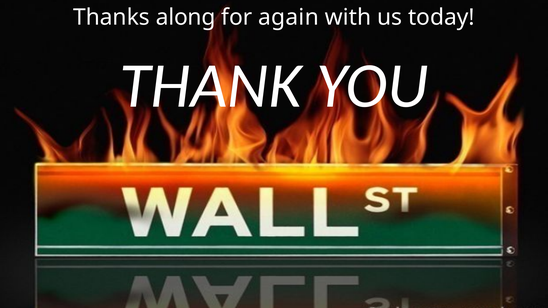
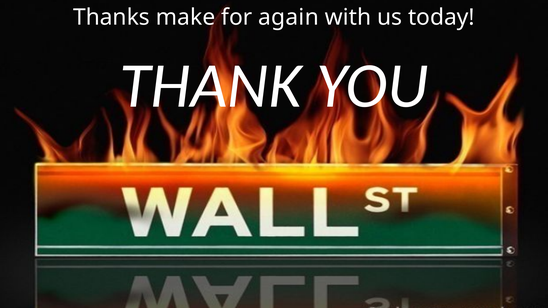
along: along -> make
